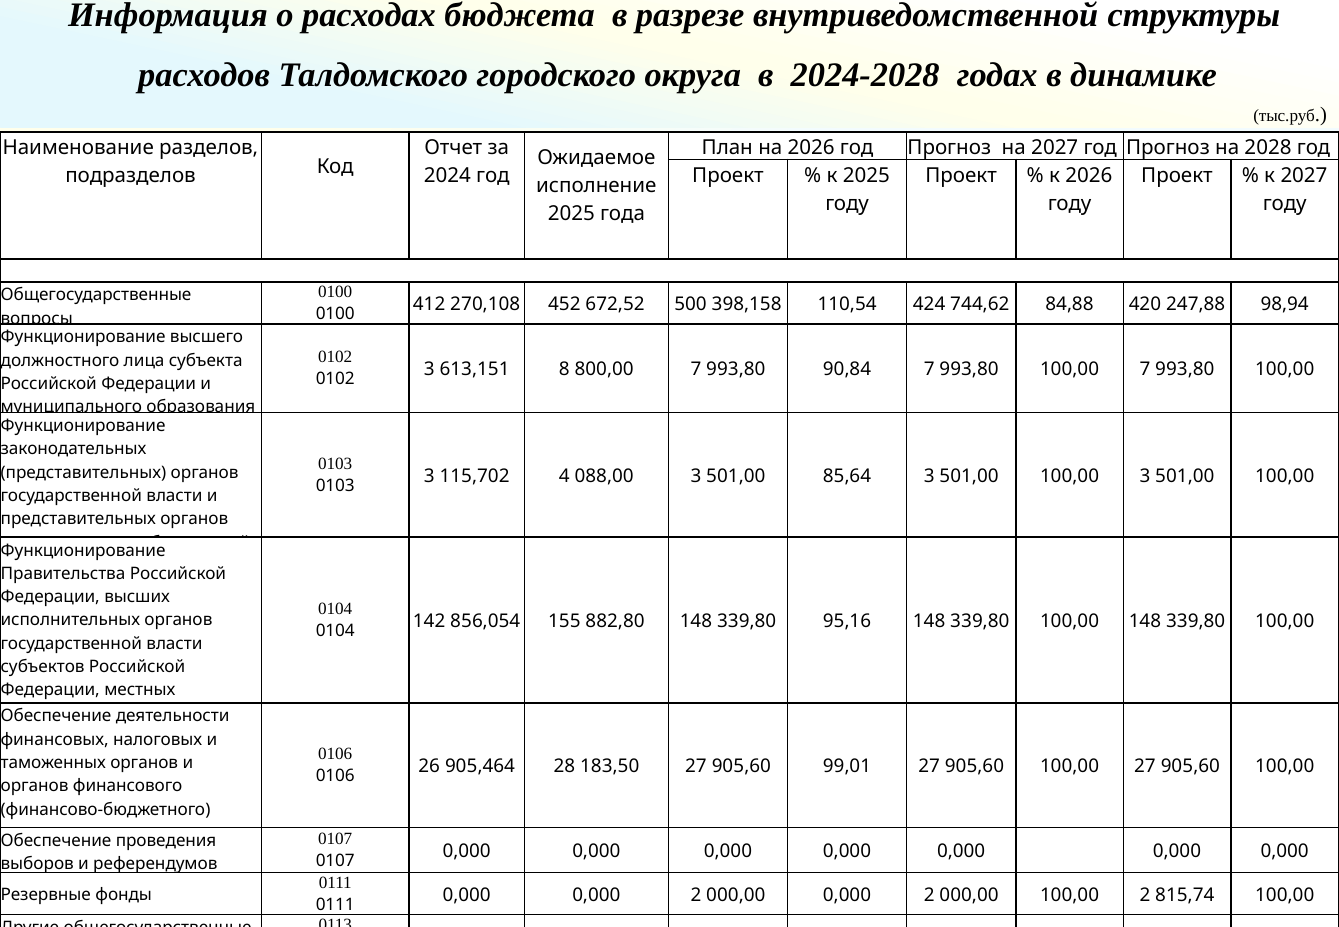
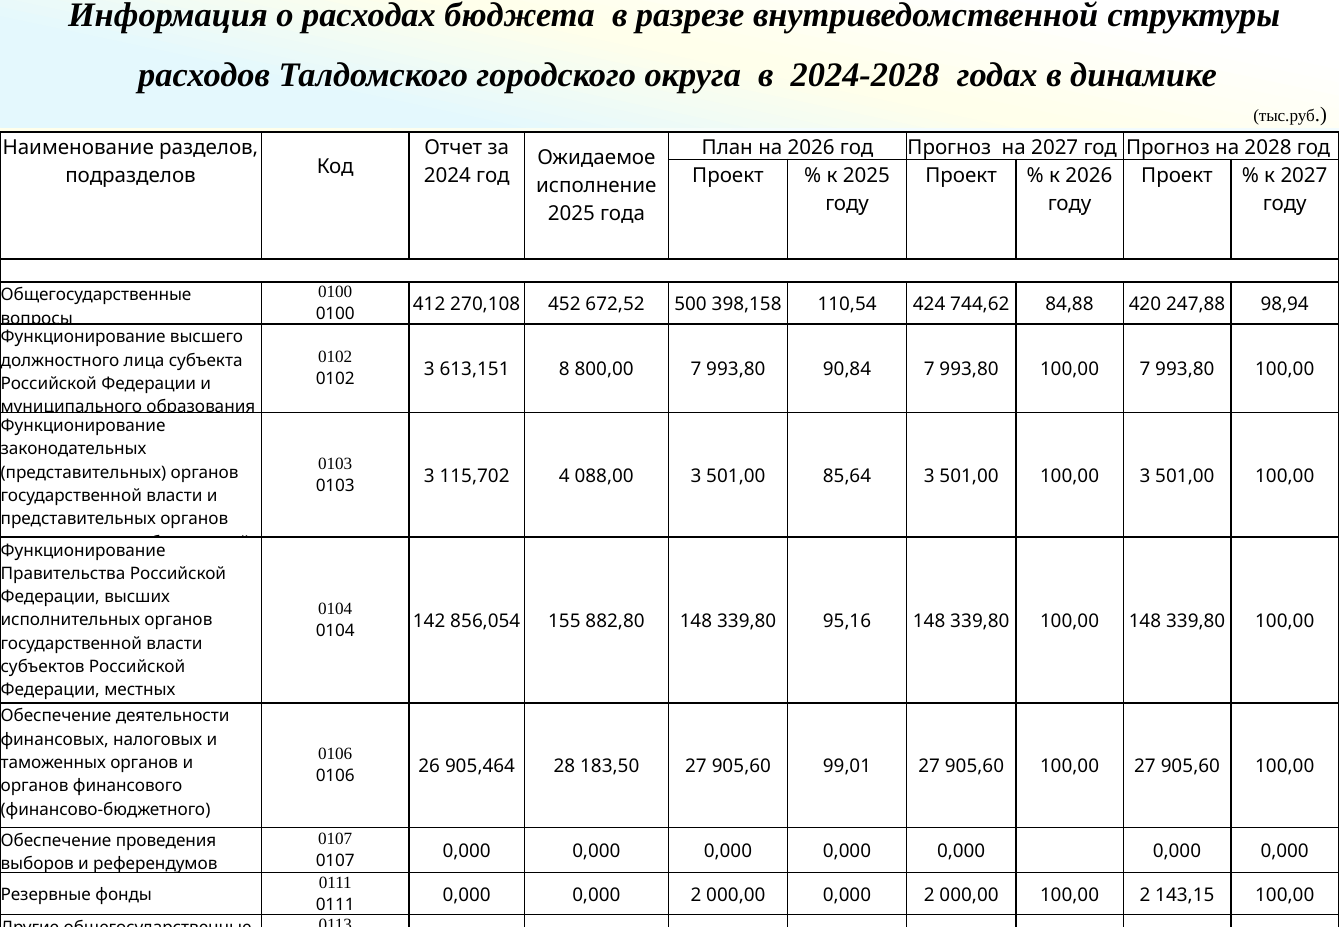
815,74: 815,74 -> 143,15
